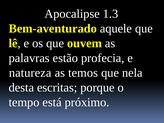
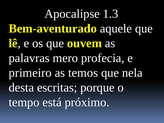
estão: estão -> mero
natureza: natureza -> primeiro
